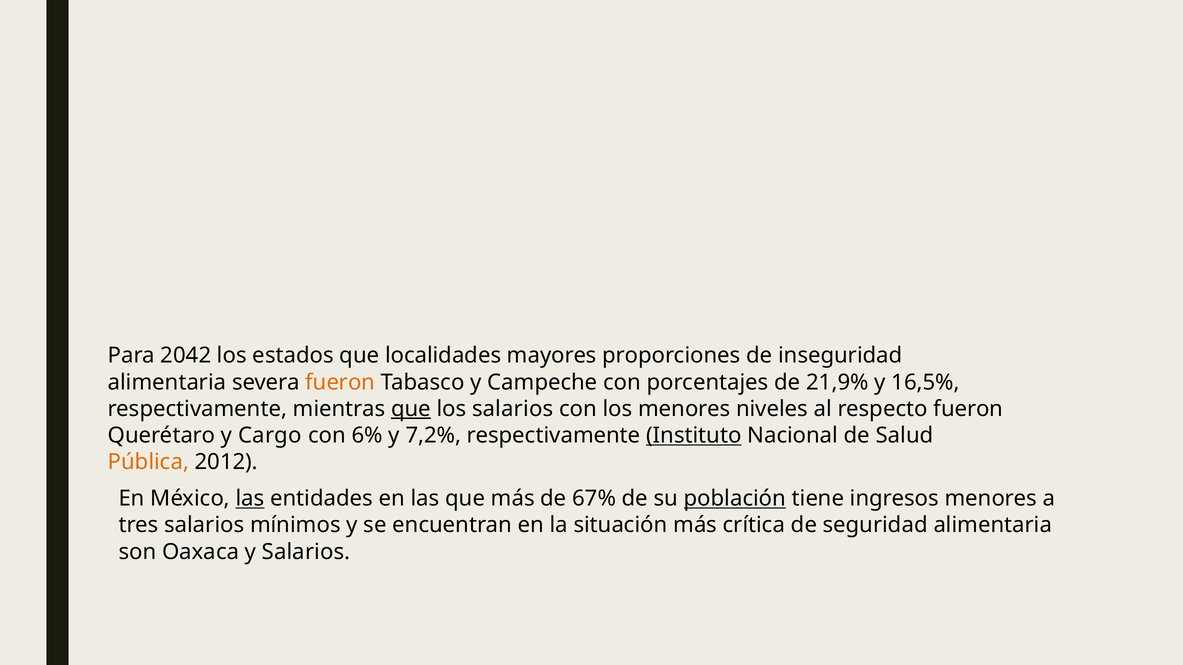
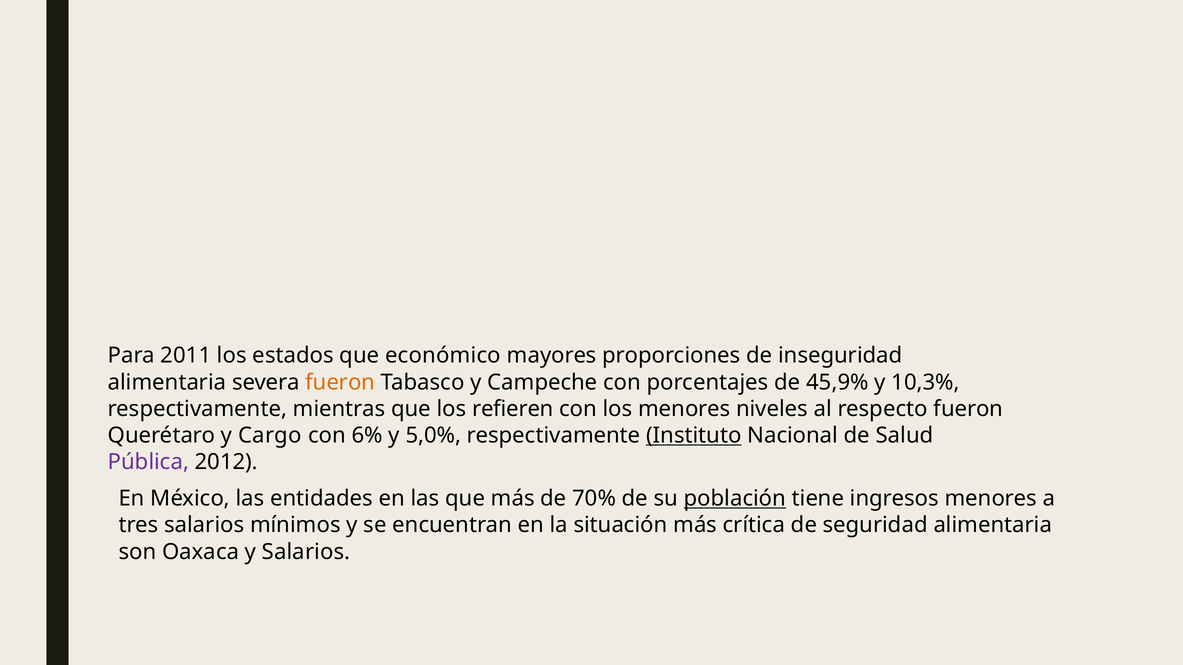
2042: 2042 -> 2011
localidades: localidades -> económico
21,9%: 21,9% -> 45,9%
16,5%: 16,5% -> 10,3%
que at (411, 409) underline: present -> none
los salarios: salarios -> refieren
7,2%: 7,2% -> 5,0%
Pública colour: orange -> purple
las at (250, 499) underline: present -> none
67%: 67% -> 70%
